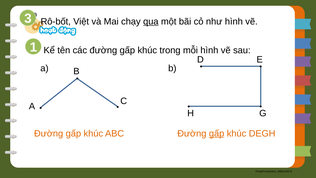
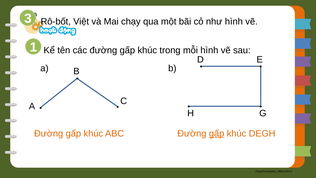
qua underline: present -> none
